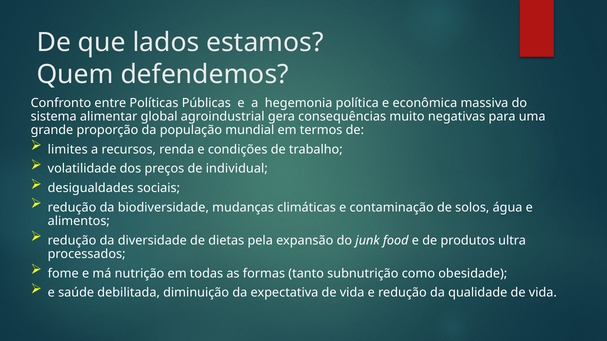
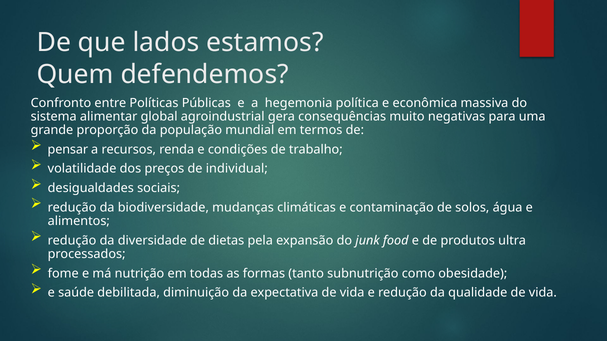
limites: limites -> pensar
